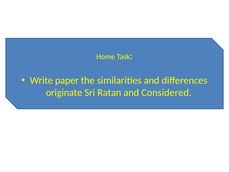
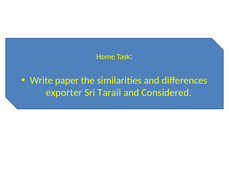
originate: originate -> exporter
Ratan: Ratan -> Tarail
